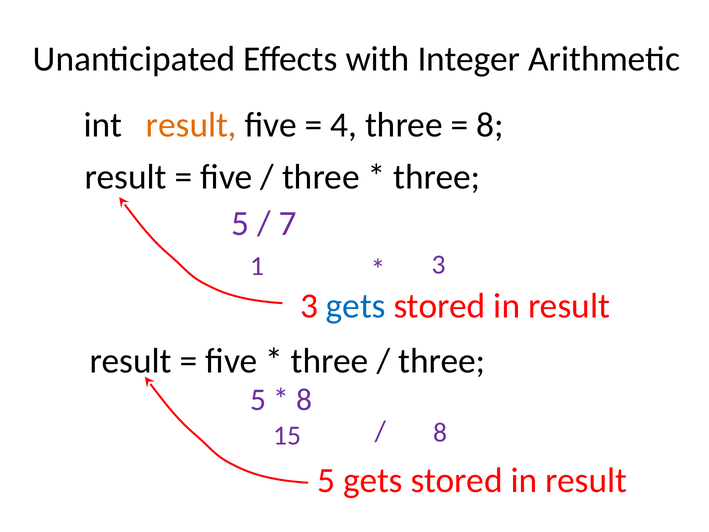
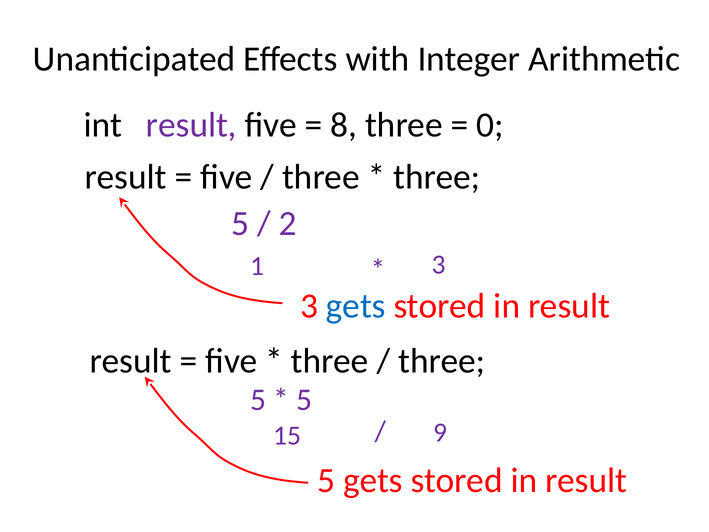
result at (191, 125) colour: orange -> purple
4: 4 -> 8
8 at (490, 125): 8 -> 0
7: 7 -> 2
8 at (304, 400): 8 -> 5
8 at (440, 432): 8 -> 9
